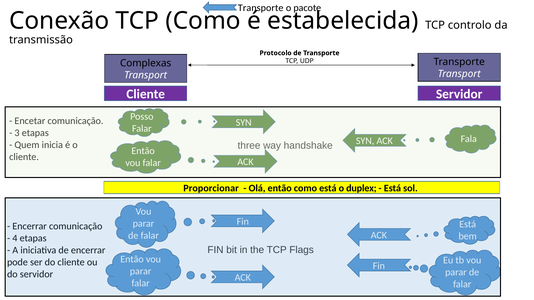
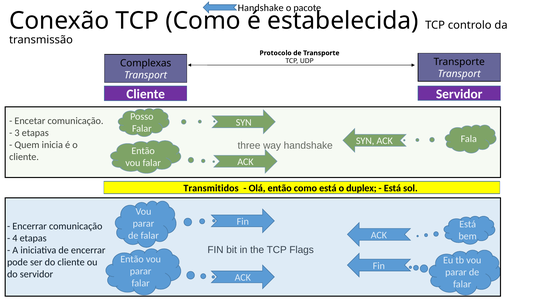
Transporte at (261, 8): Transporte -> Handshake
Proporcionar: Proporcionar -> Transmitidos
